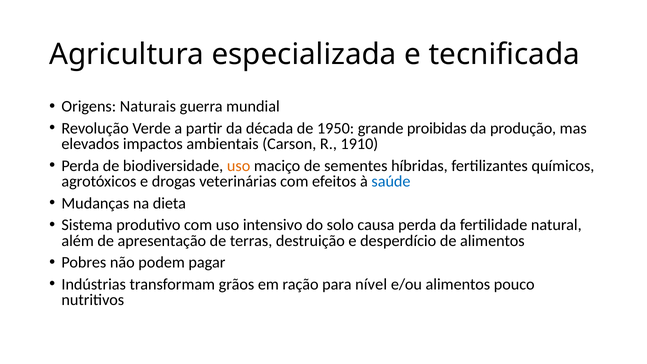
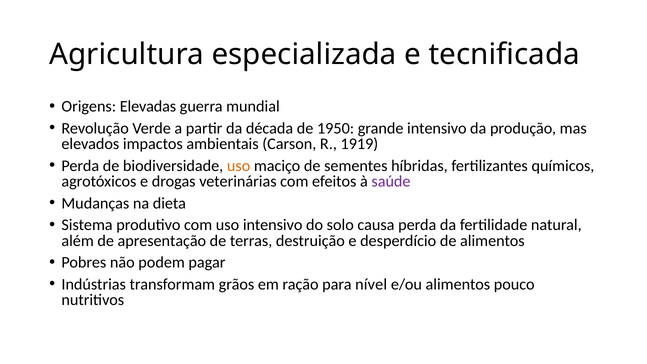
Naturais: Naturais -> Elevadas
grande proibidas: proibidas -> intensivo
1910: 1910 -> 1919
saúde colour: blue -> purple
